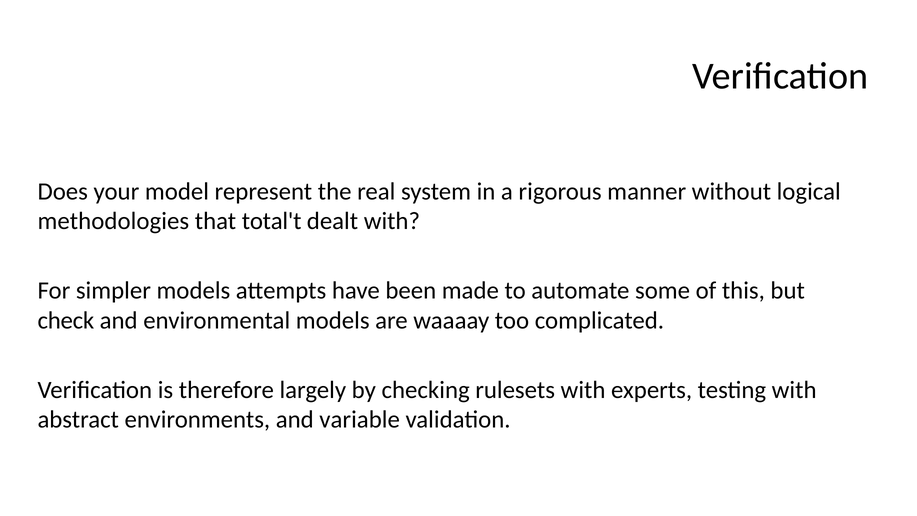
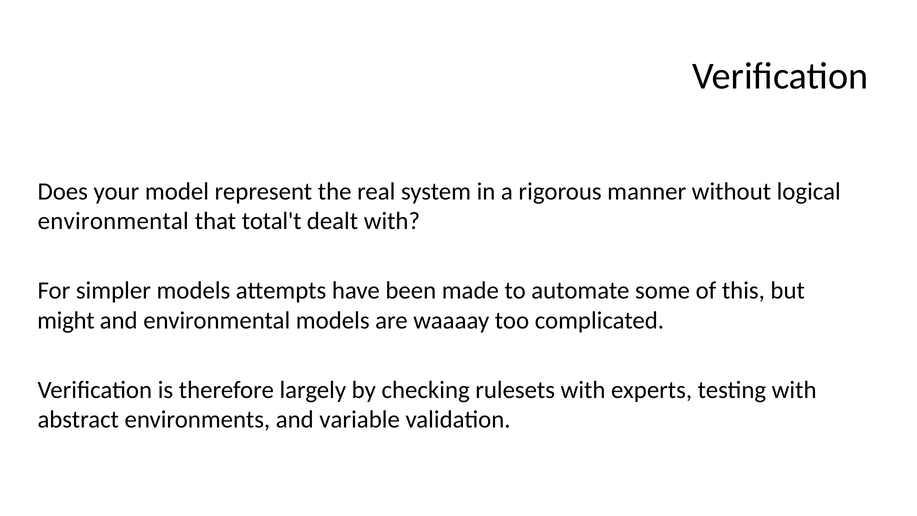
methodologies at (113, 221): methodologies -> environmental
check: check -> might
